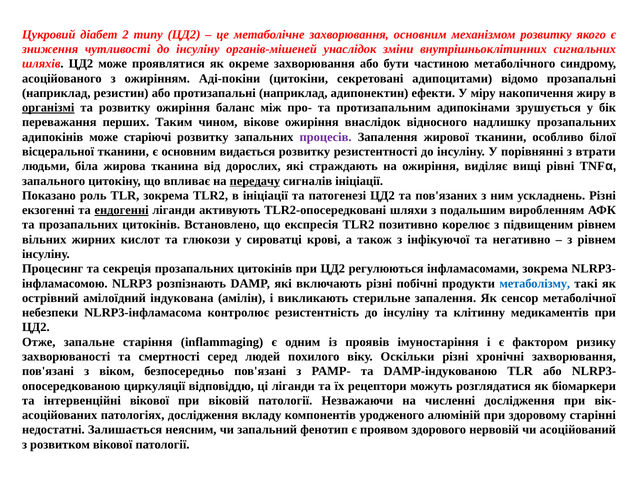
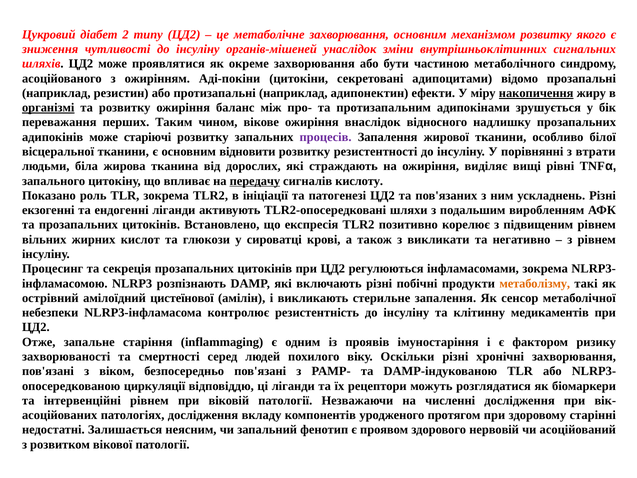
накопичення underline: none -> present
видається: видається -> відновити
сигналів ініціації: ініціації -> кислоту
ендогенні underline: present -> none
інфікуючої: інфікуючої -> викликати
метаболізму colour: blue -> orange
індукована: індукована -> цистеїнової
інтервенційні вікової: вікової -> рівнем
алюміній: алюміній -> протягом
